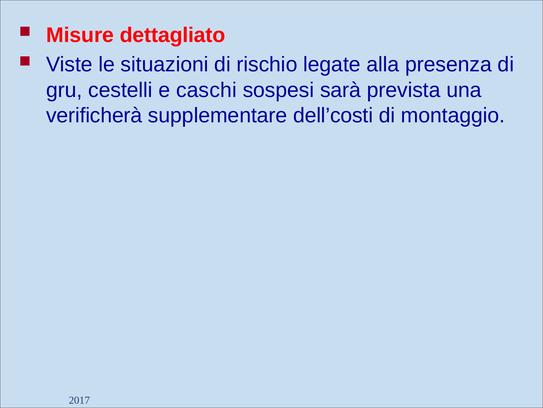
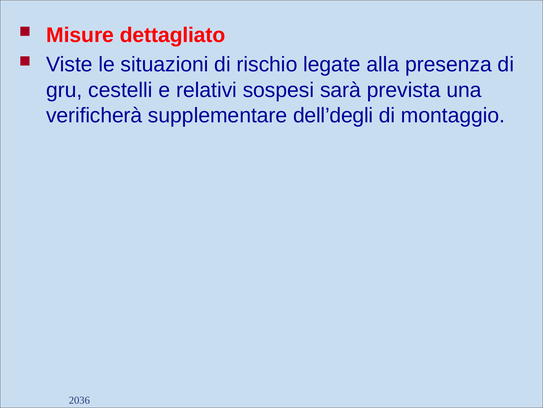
caschi: caschi -> relativi
dell’costi: dell’costi -> dell’degli
2017: 2017 -> 2036
